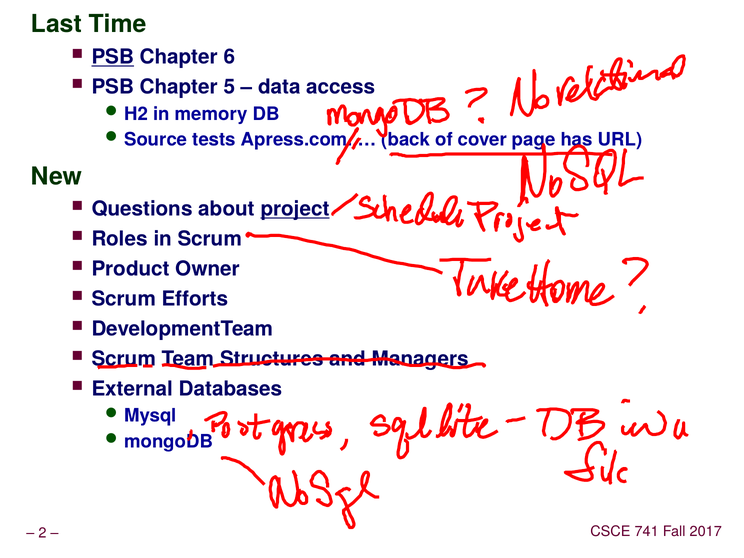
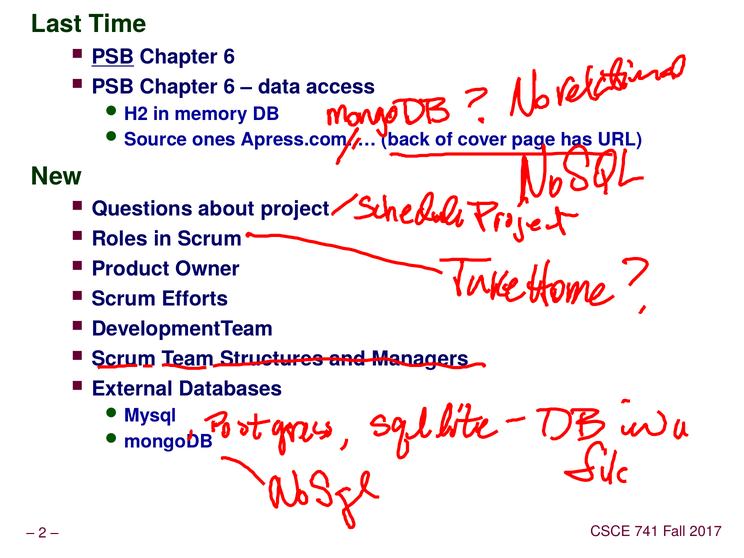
5 at (229, 87): 5 -> 6
tests: tests -> ones
project underline: present -> none
